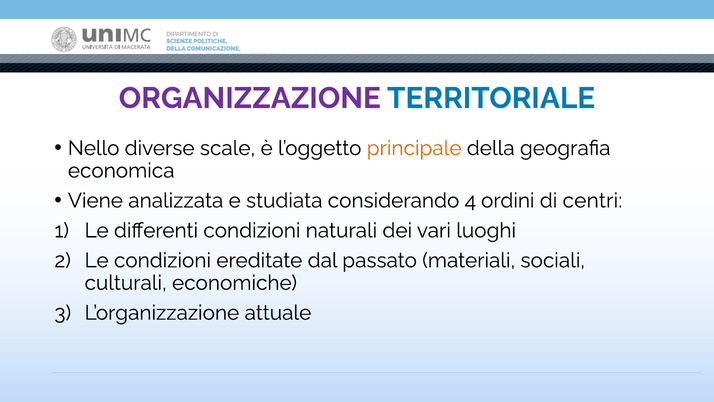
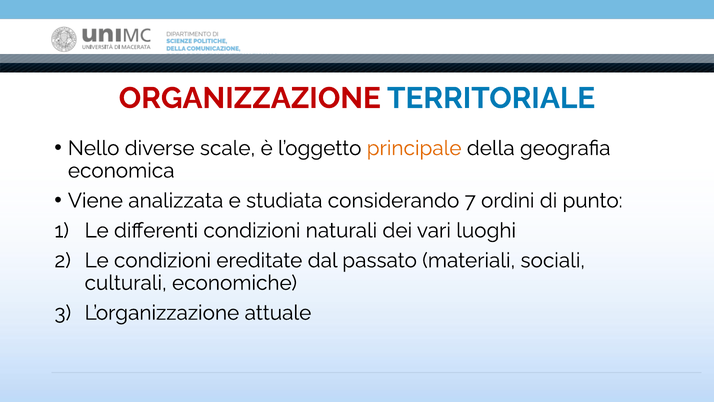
ORGANIZZAZIONE colour: purple -> red
4: 4 -> 7
centri: centri -> punto
